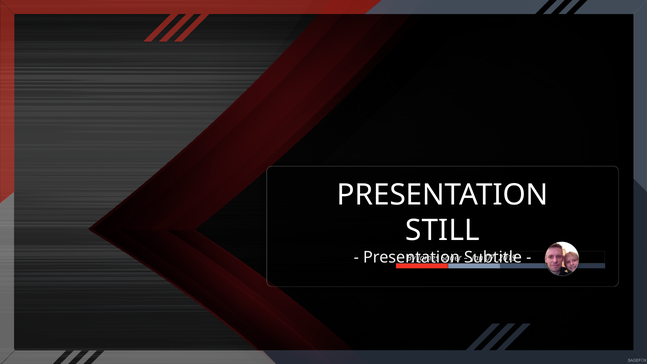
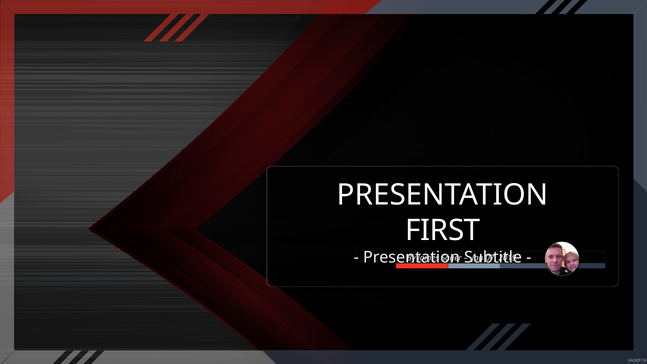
STILL: STILL -> FIRST
